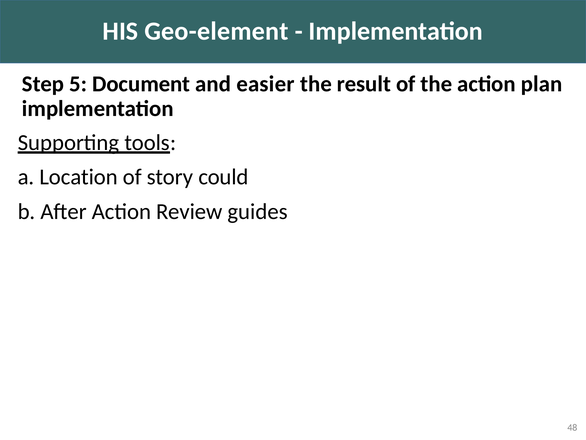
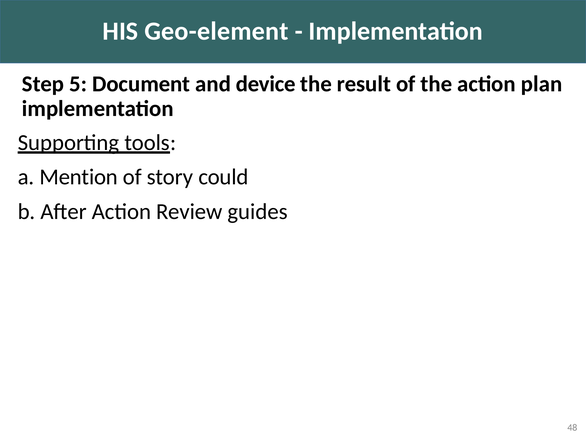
easier: easier -> device
Location: Location -> Mention
